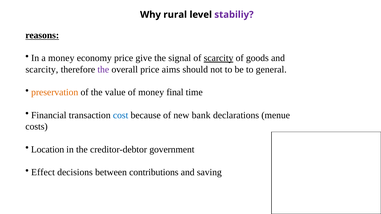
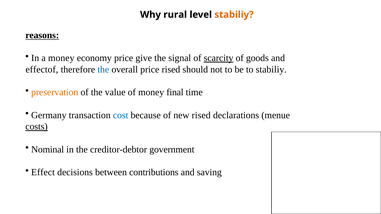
stabiliy at (234, 15) colour: purple -> orange
scarcity at (42, 70): scarcity -> effectof
the at (103, 70) colour: purple -> blue
price aims: aims -> rised
to general: general -> stabiliy
Financial: Financial -> Germany
new bank: bank -> rised
costs underline: none -> present
Location: Location -> Nominal
